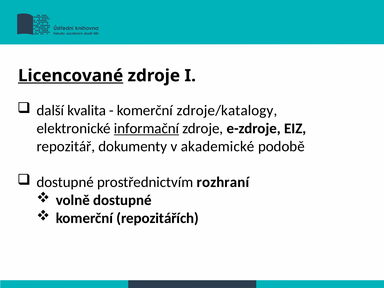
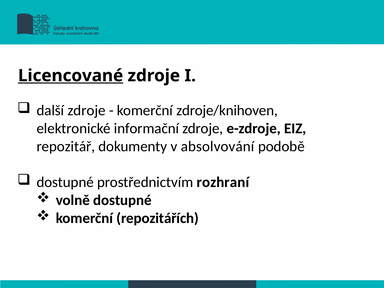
další kvalita: kvalita -> zdroje
zdroje/katalogy: zdroje/katalogy -> zdroje/knihoven
informační underline: present -> none
akademické: akademické -> absolvování
